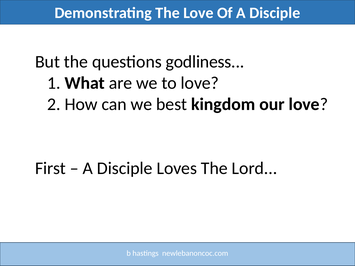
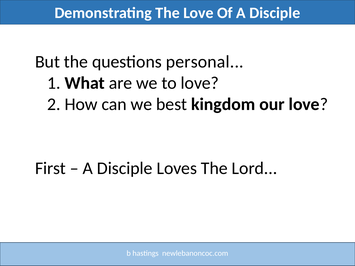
godliness: godliness -> personal
